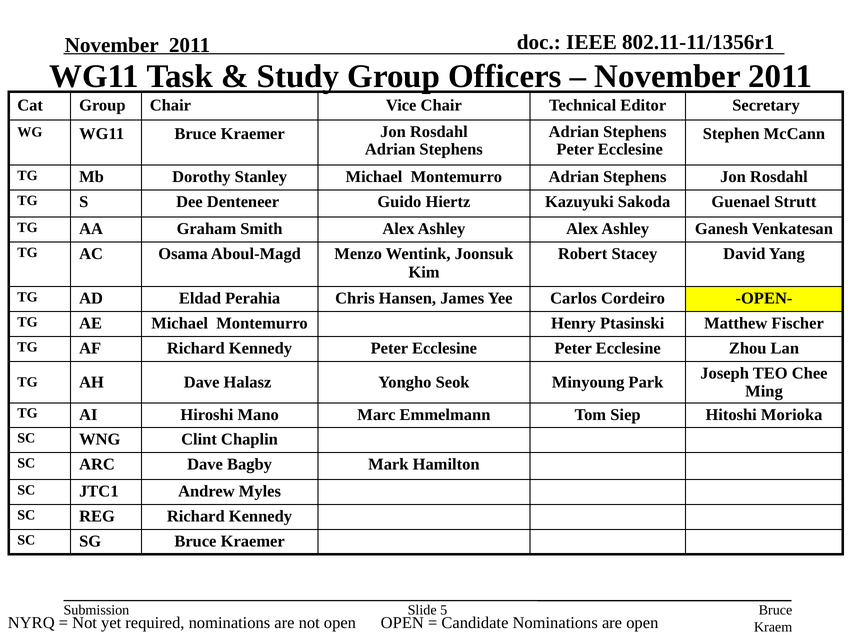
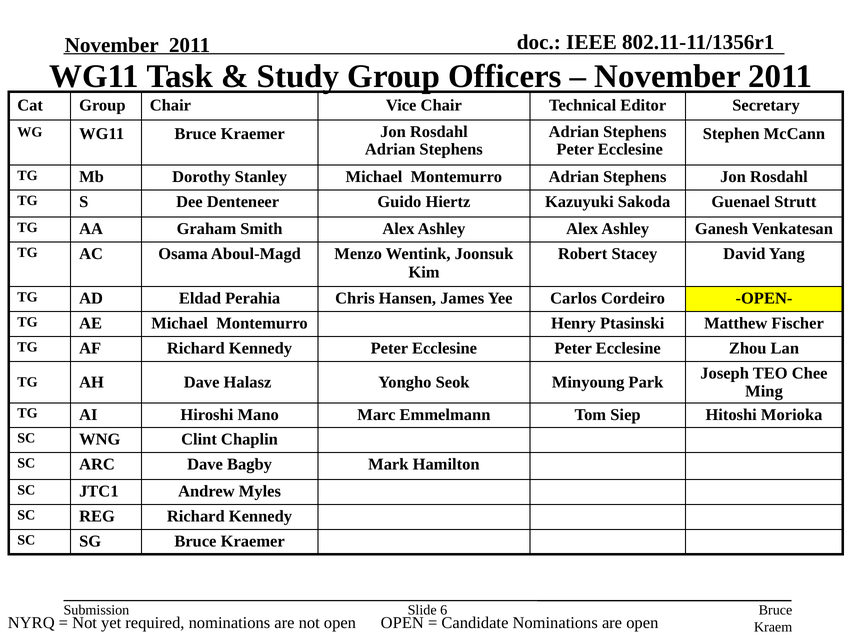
5: 5 -> 6
